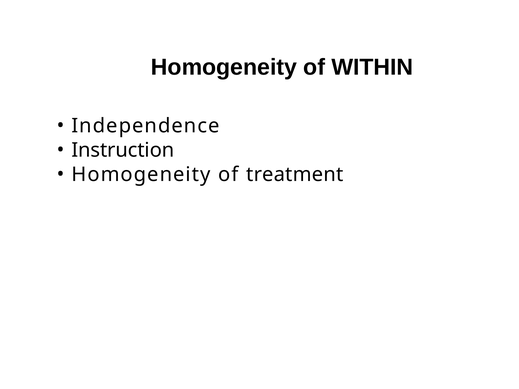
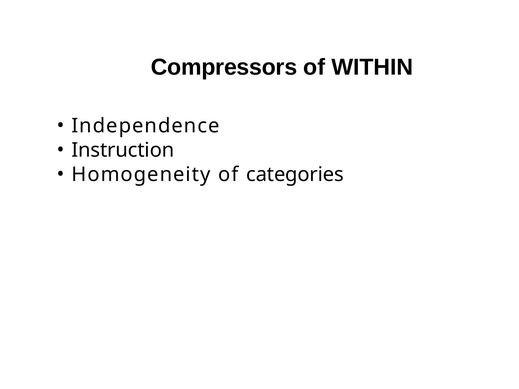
Homogeneity at (224, 67): Homogeneity -> Compressors
treatment: treatment -> categories
